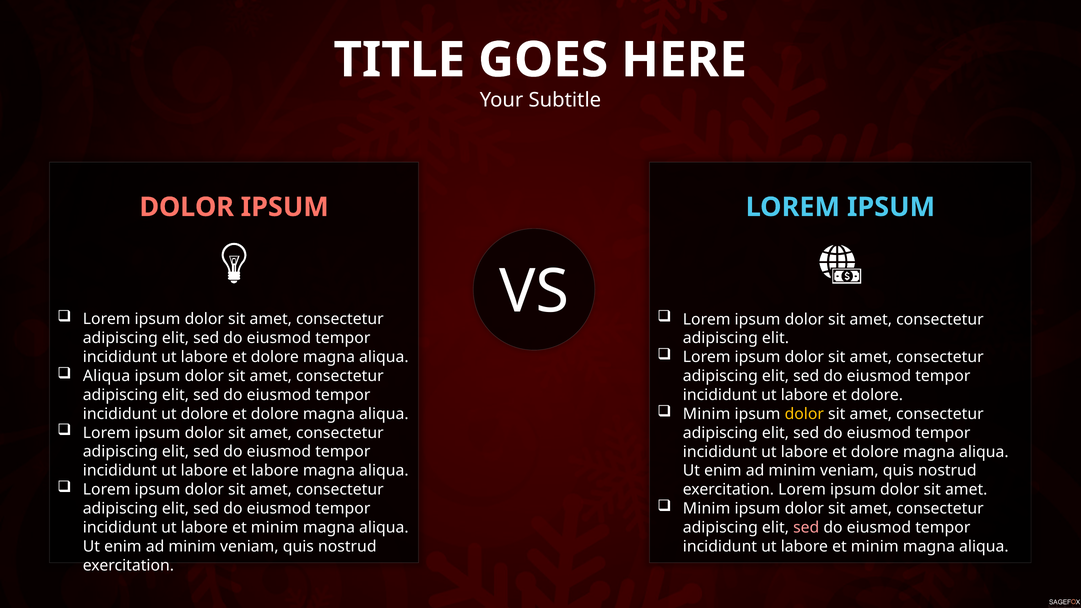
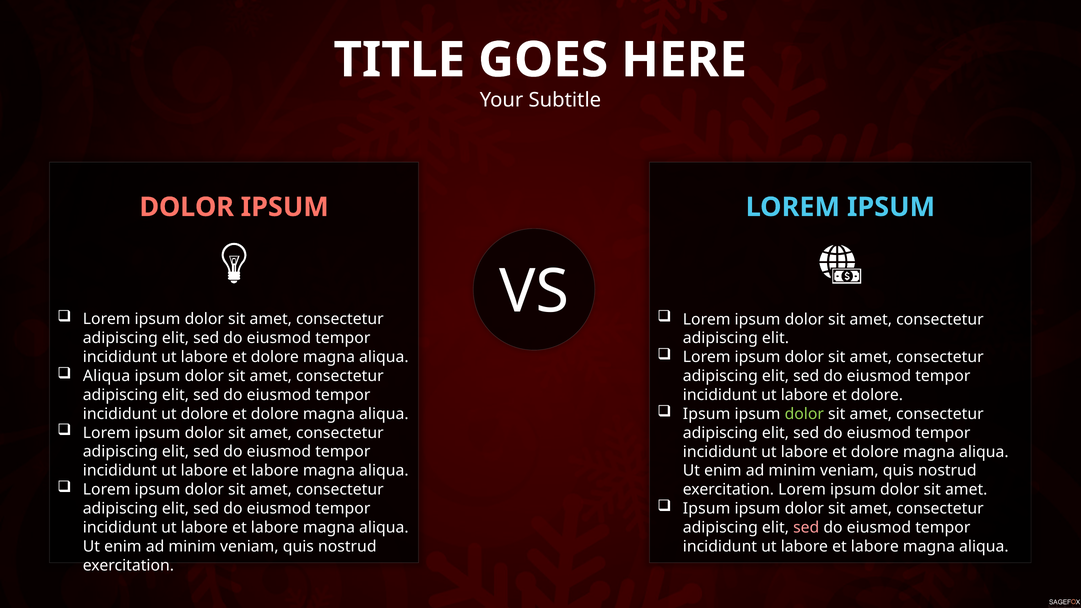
Minim at (707, 414): Minim -> Ipsum
dolor at (804, 414) colour: yellow -> light green
Minim at (707, 509): Minim -> Ipsum
minim at (275, 528): minim -> labore
minim at (875, 546): minim -> labore
